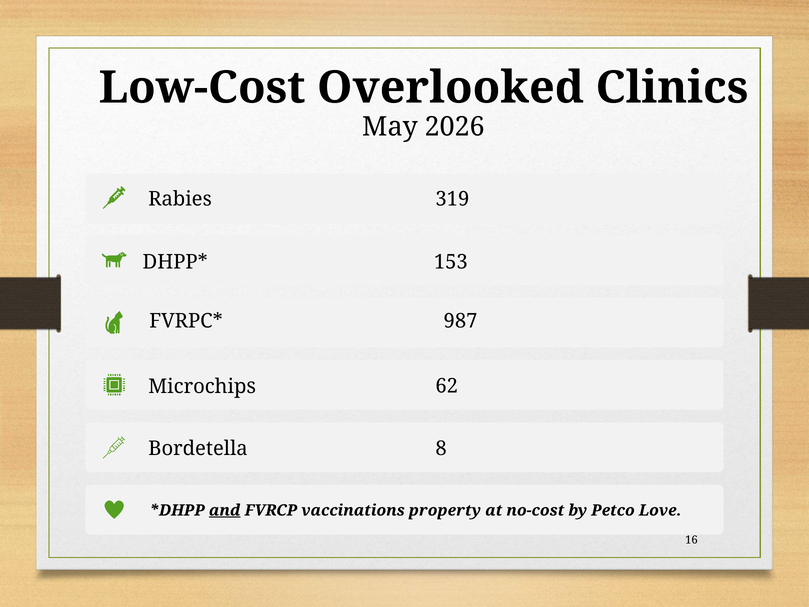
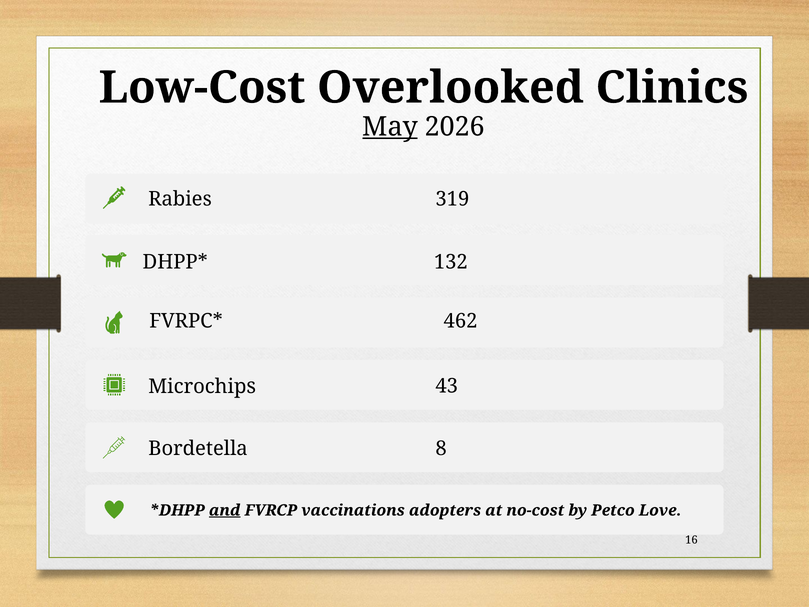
May underline: none -> present
153: 153 -> 132
987: 987 -> 462
62: 62 -> 43
property: property -> adopters
